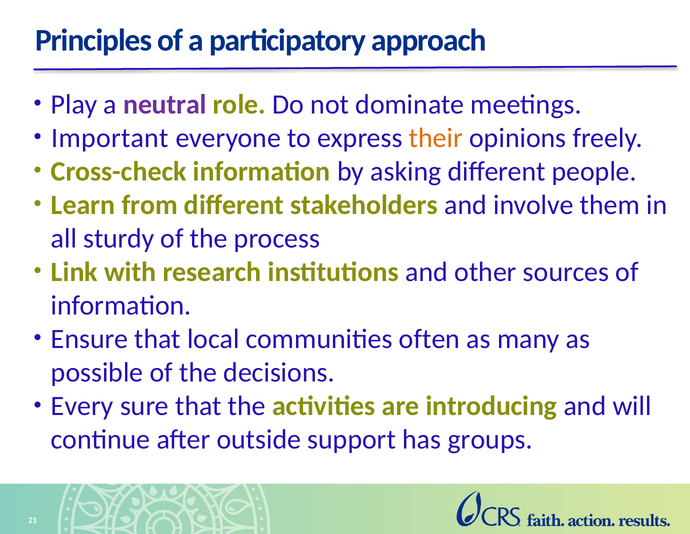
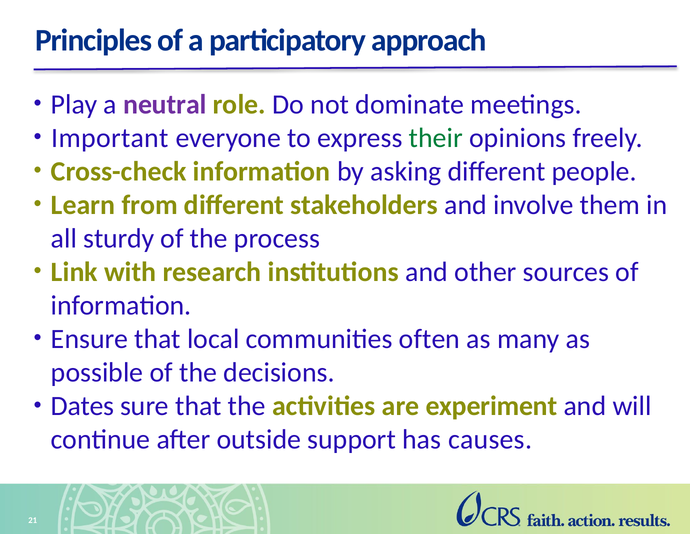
their colour: orange -> green
Every: Every -> Dates
introducing: introducing -> experiment
groups: groups -> causes
